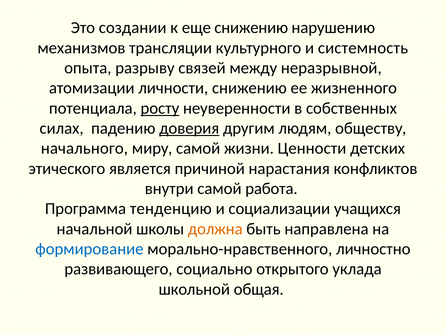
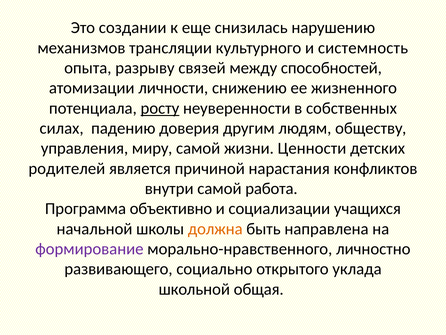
еще снижению: снижению -> снизилась
неразрывной: неразрывной -> способностей
доверия underline: present -> none
начального: начального -> управления
этического: этического -> родителей
тенденцию: тенденцию -> объективно
формирование colour: blue -> purple
